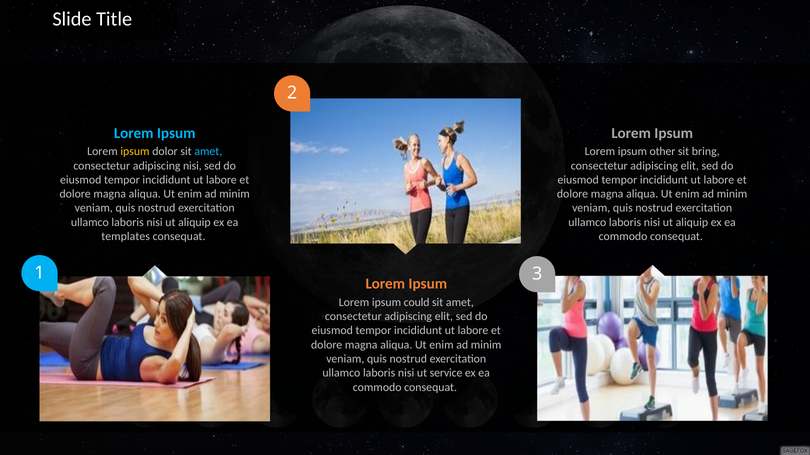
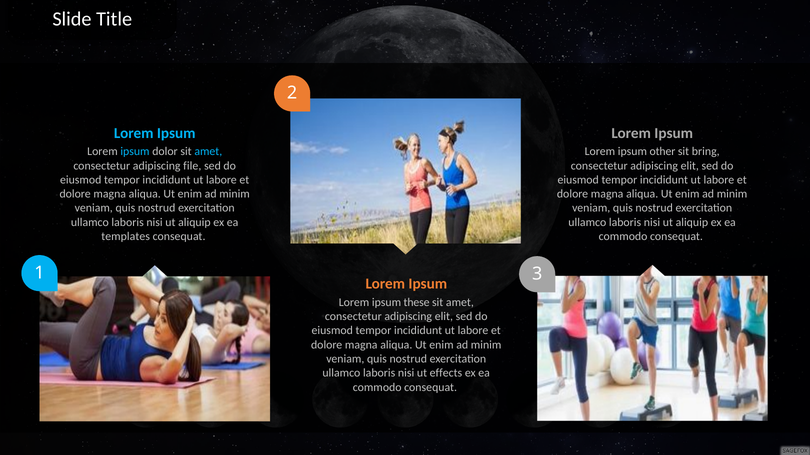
ipsum at (135, 152) colour: yellow -> light blue
adipiscing nisi: nisi -> file
could: could -> these
service: service -> effects
